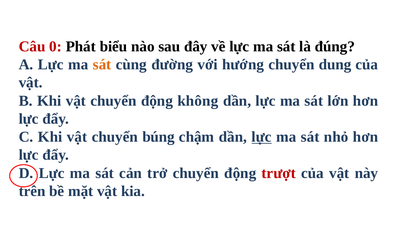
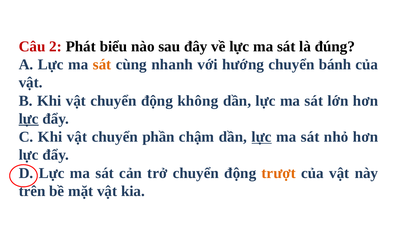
0: 0 -> 2
đường: đường -> nhanh
dung: dung -> bánh
lực at (29, 119) underline: none -> present
búng: búng -> phần
trượt colour: red -> orange
